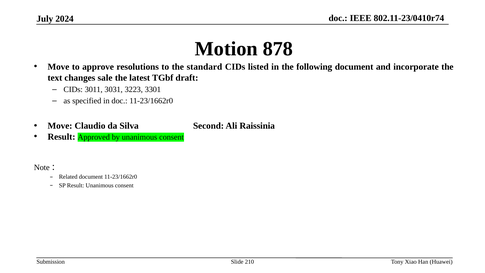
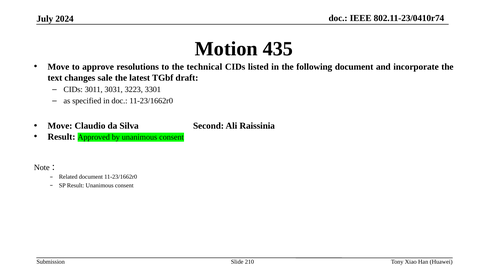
878: 878 -> 435
standard: standard -> technical
